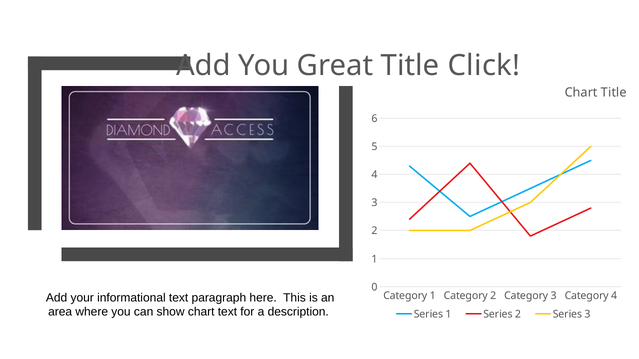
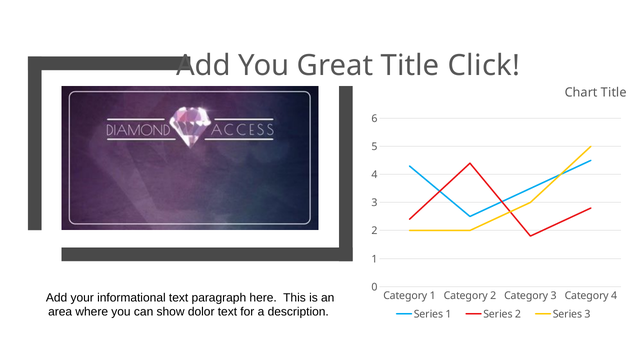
show chart: chart -> dolor
